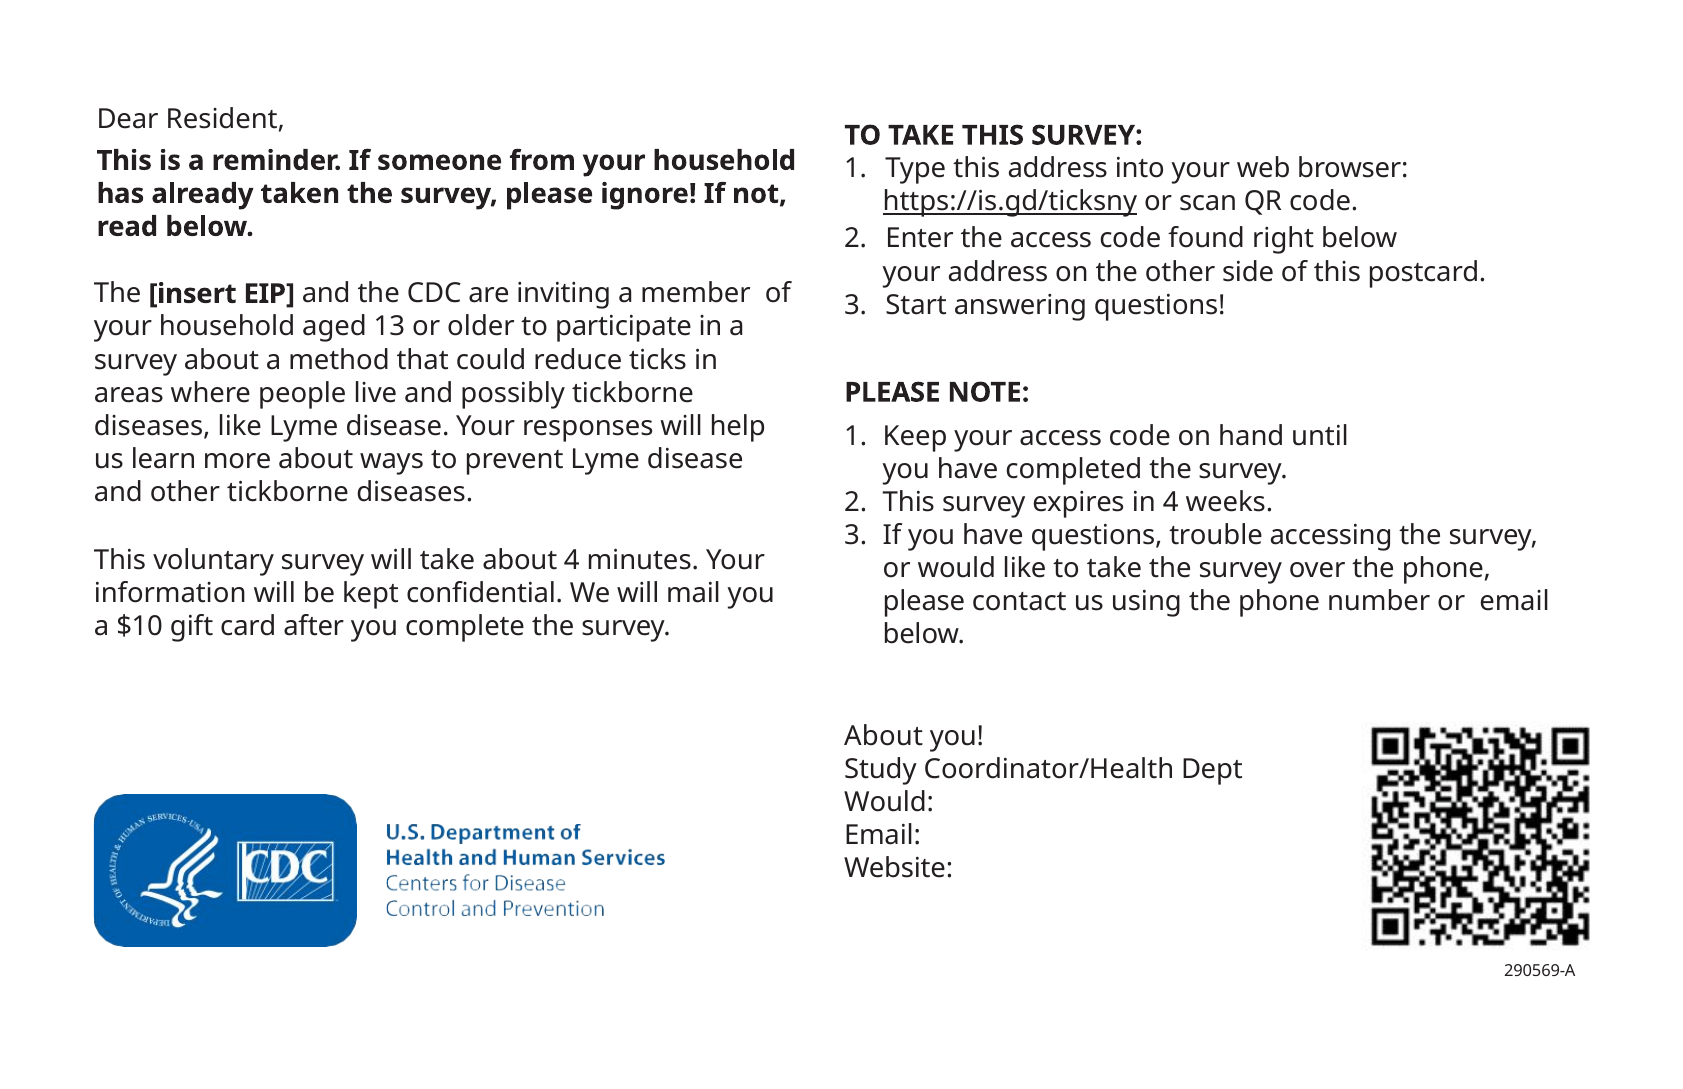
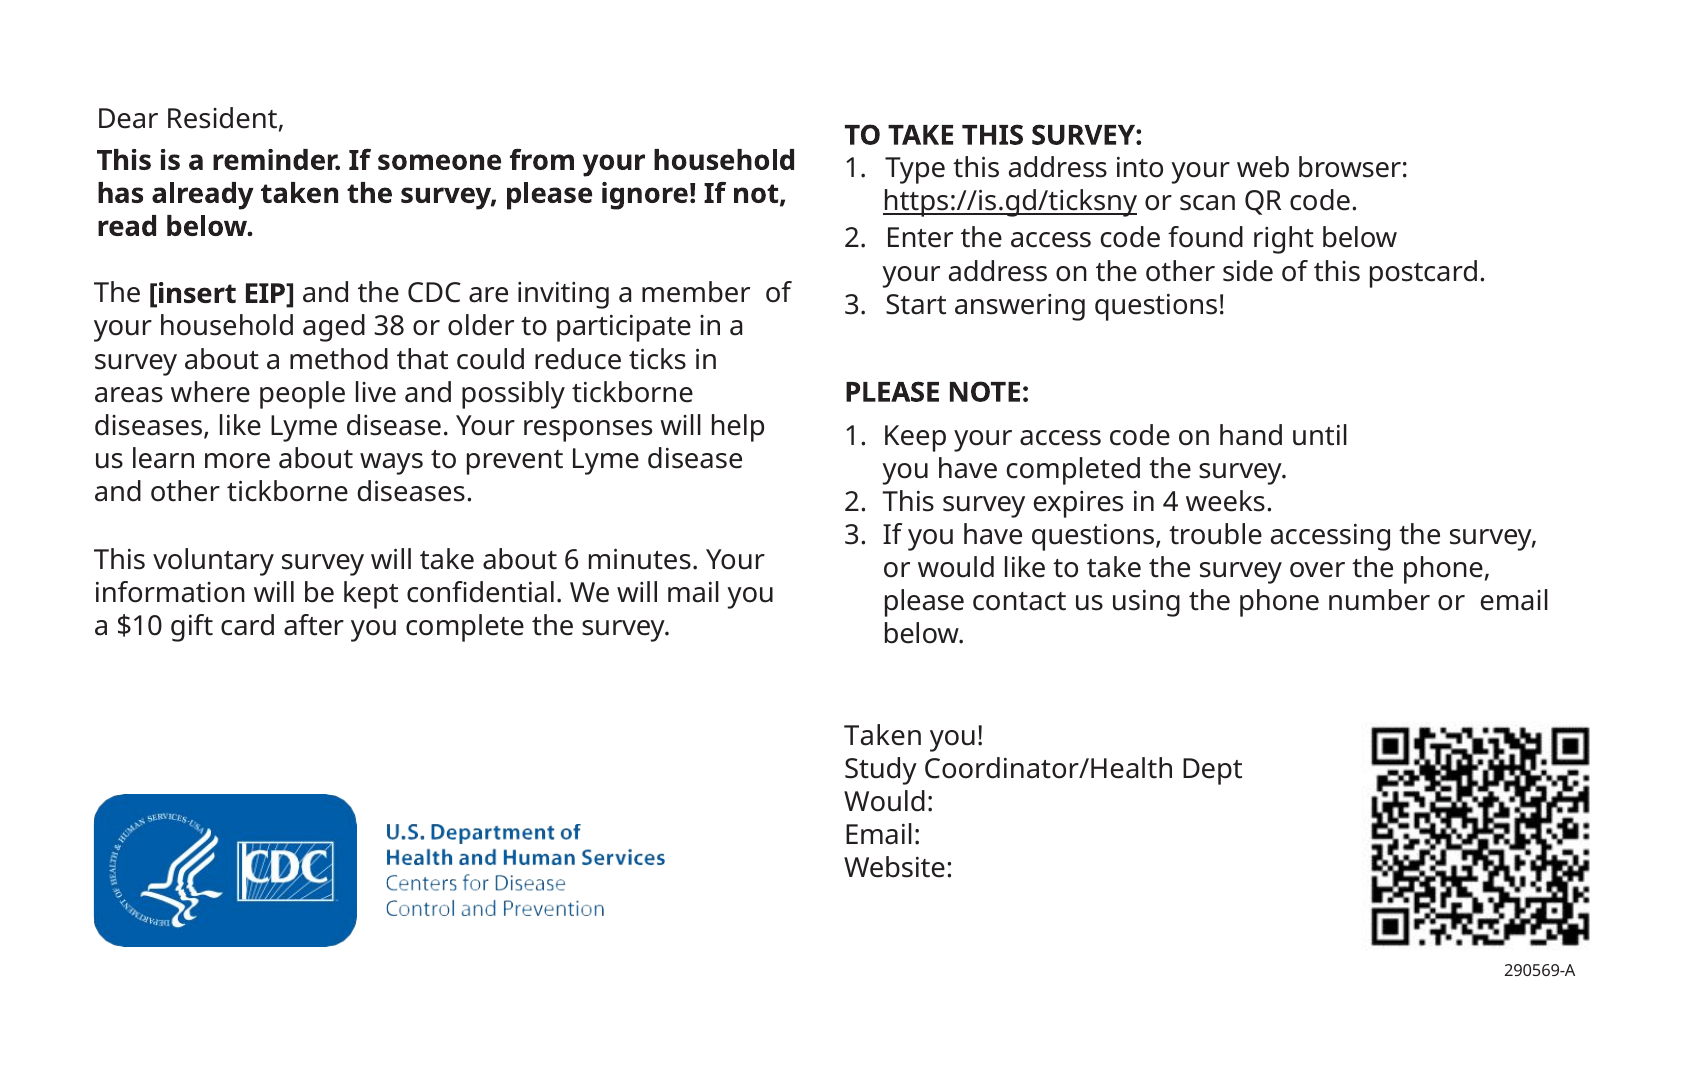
13: 13 -> 38
about 4: 4 -> 6
About at (884, 737): About -> Taken
